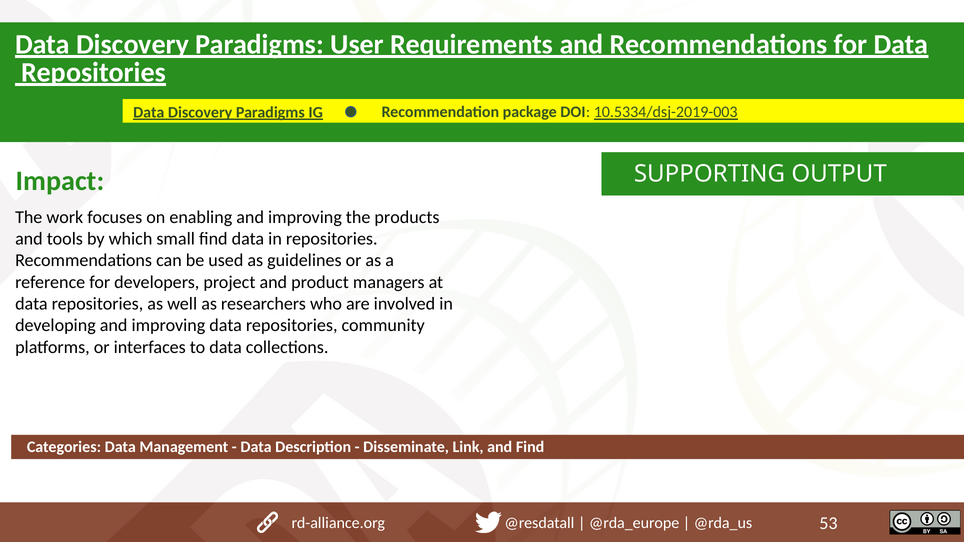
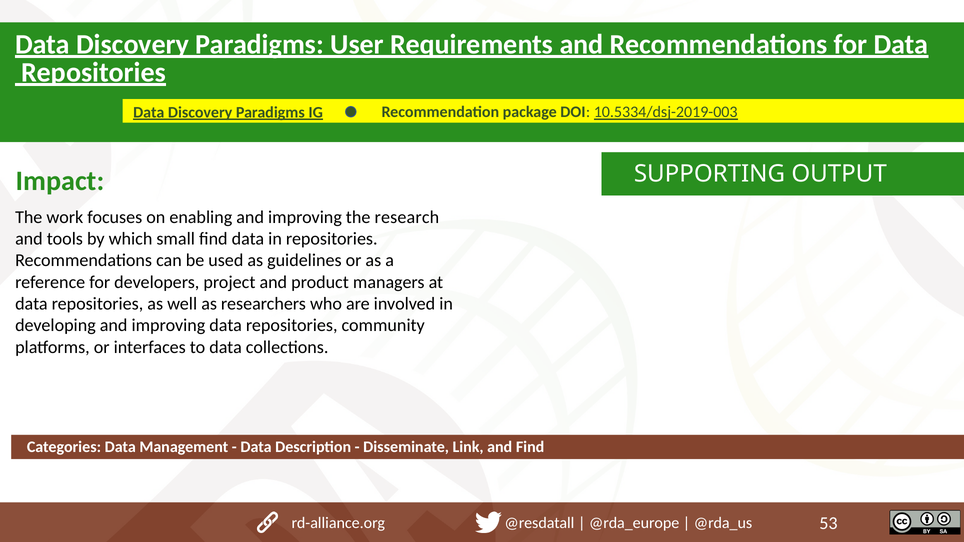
products: products -> research
